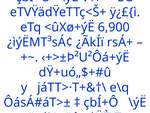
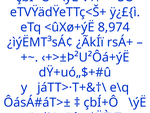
6,900: 6,900 -> 8,974
